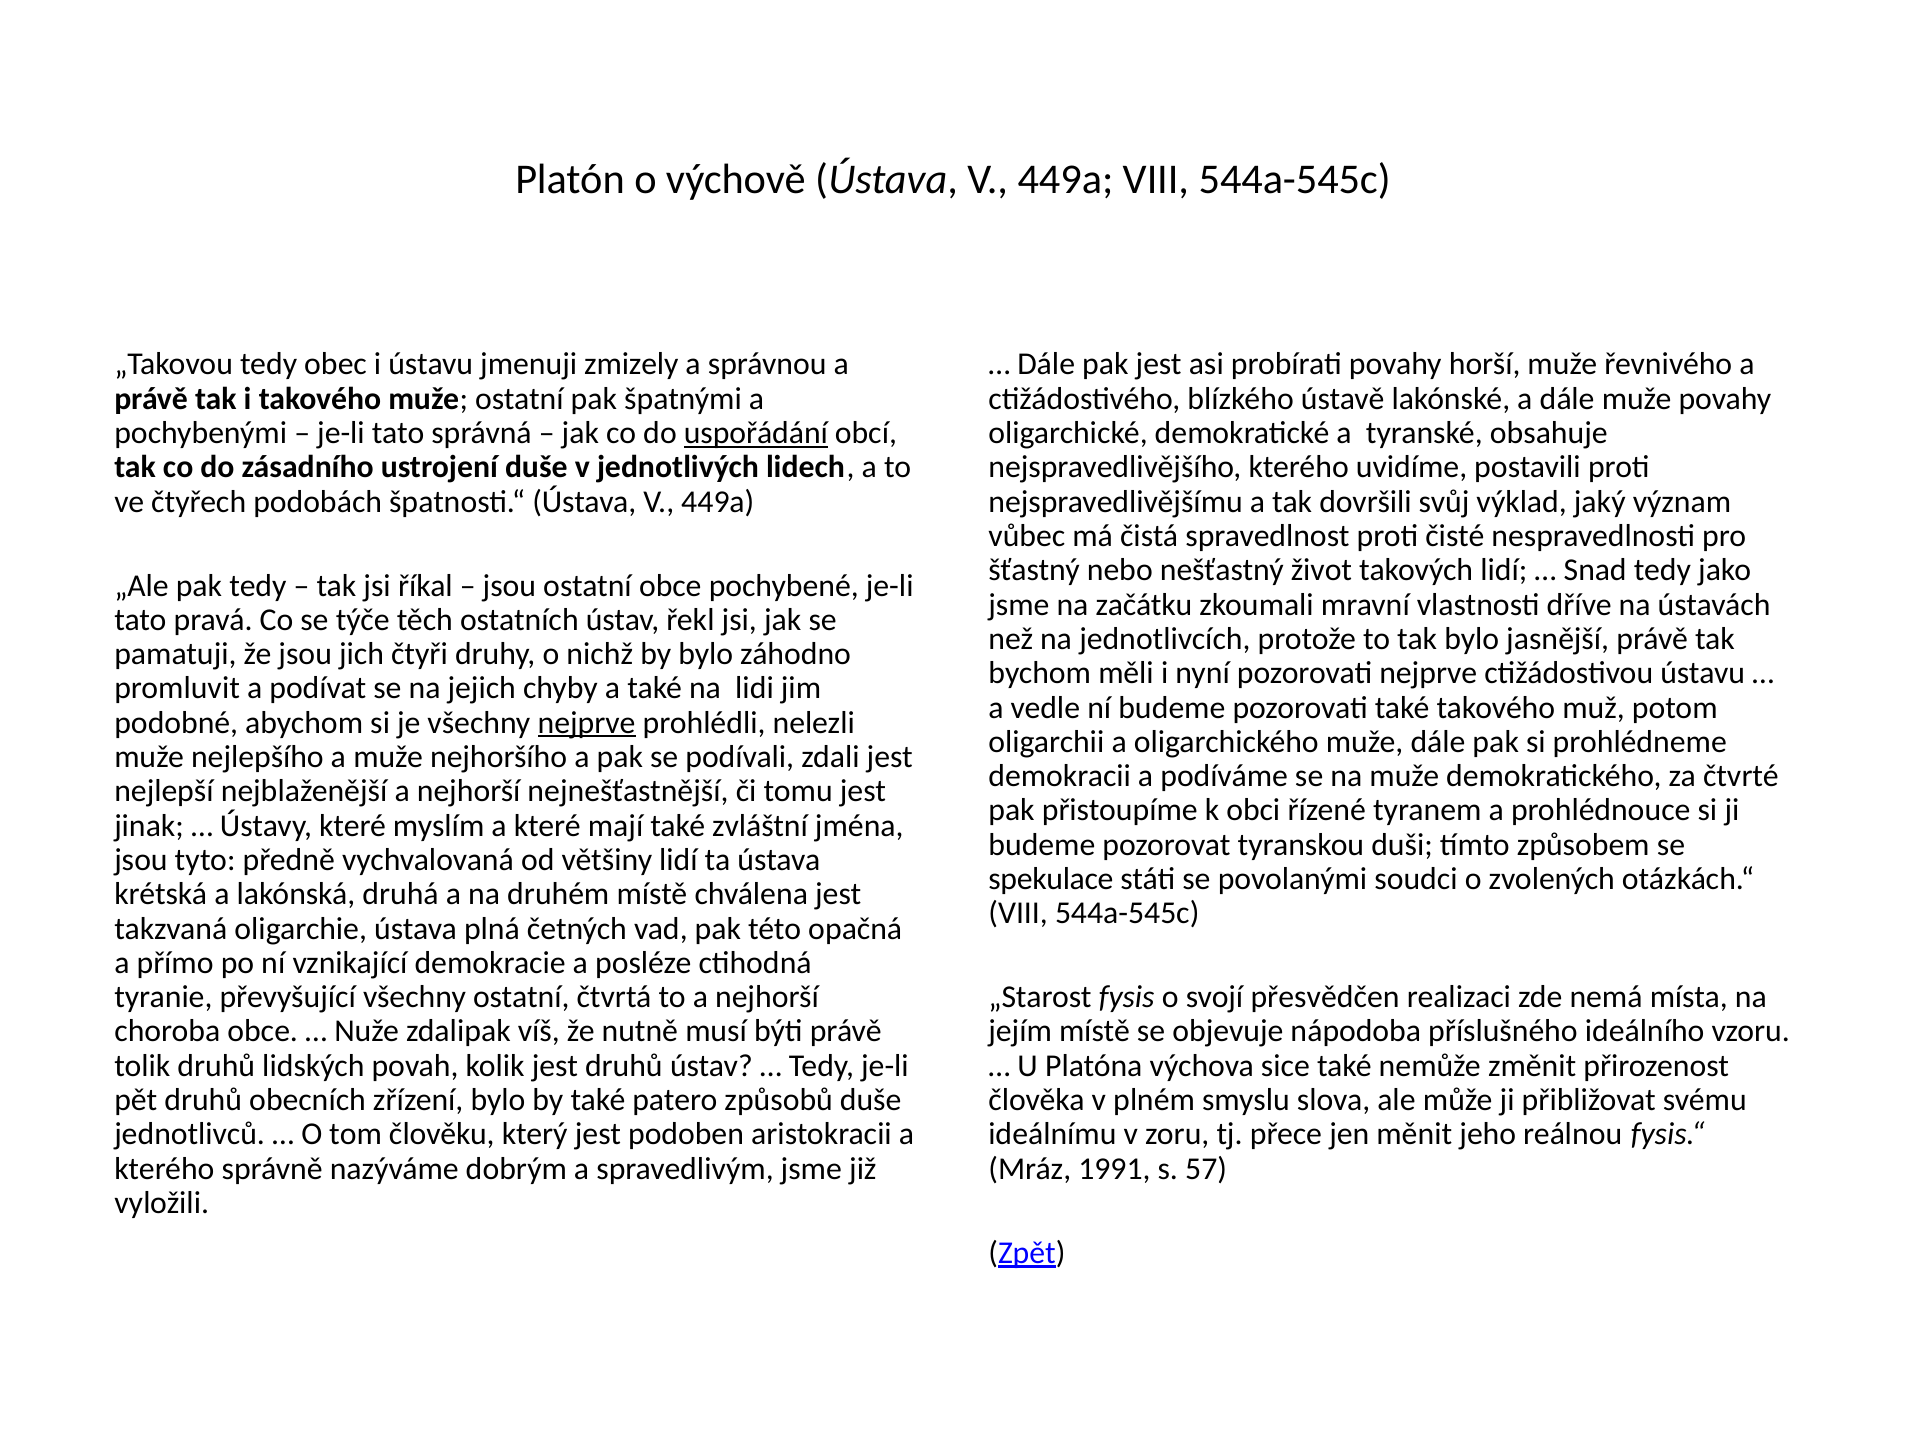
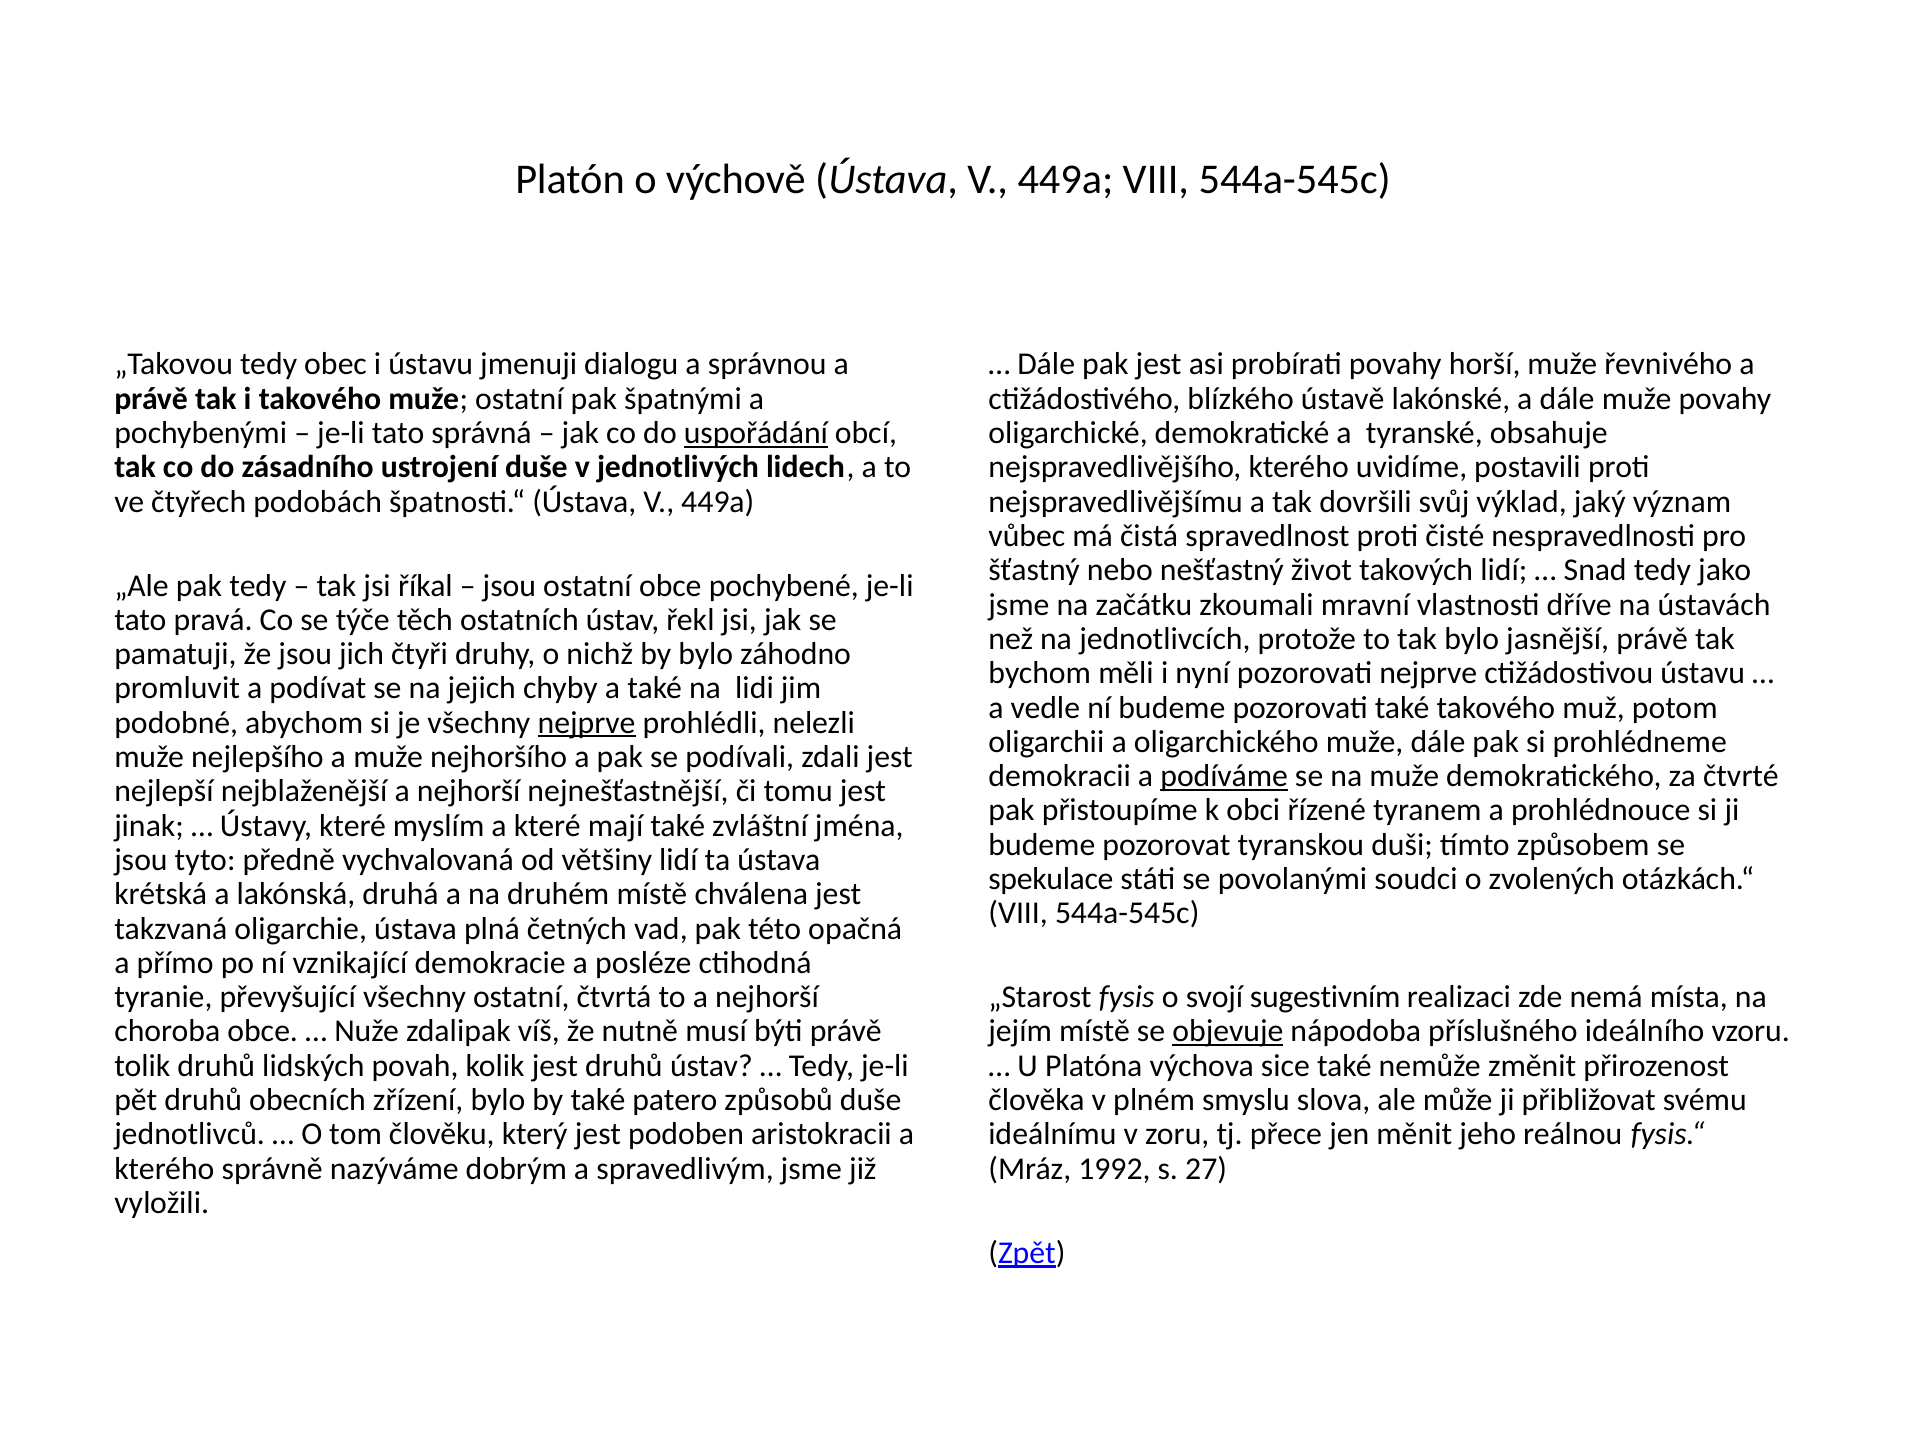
zmizely: zmizely -> dialogu
podíváme underline: none -> present
přesvědčen: přesvědčen -> sugestivním
objevuje underline: none -> present
1991: 1991 -> 1992
57: 57 -> 27
